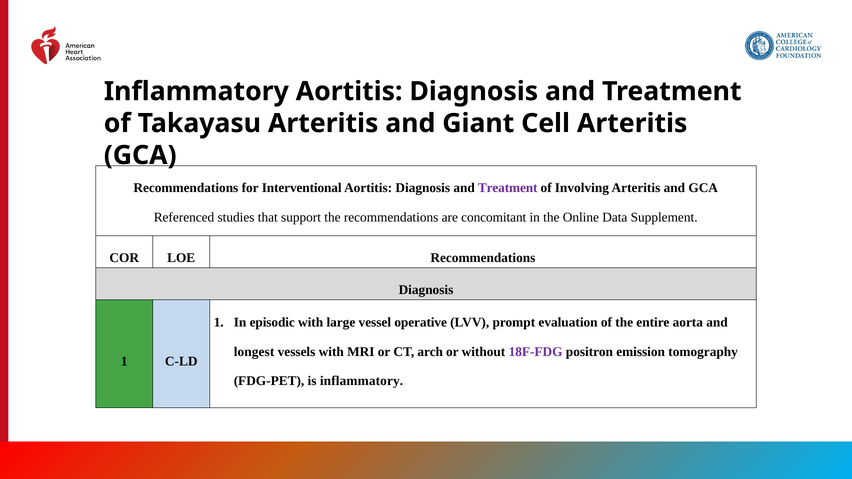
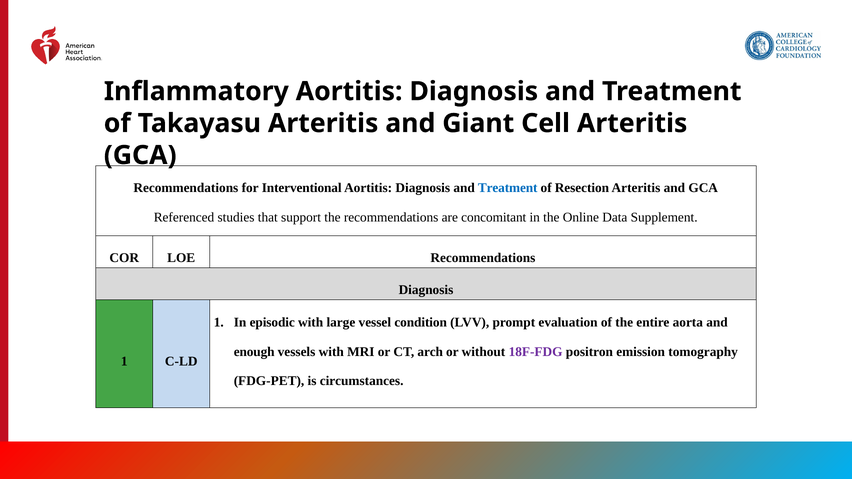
Treatment at (508, 188) colour: purple -> blue
Involving: Involving -> Resection
operative: operative -> condition
longest: longest -> enough
is inflammatory: inflammatory -> circumstances
